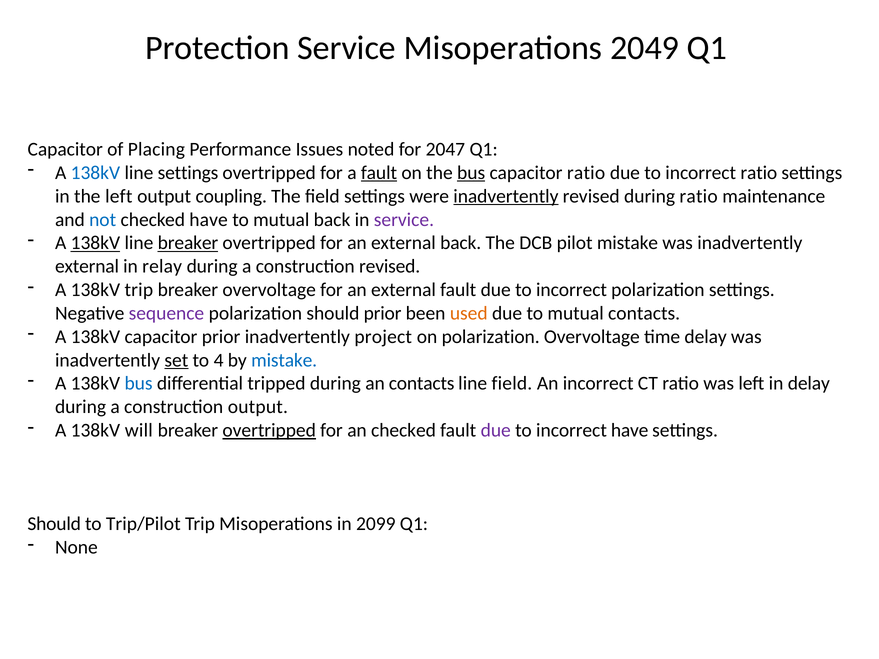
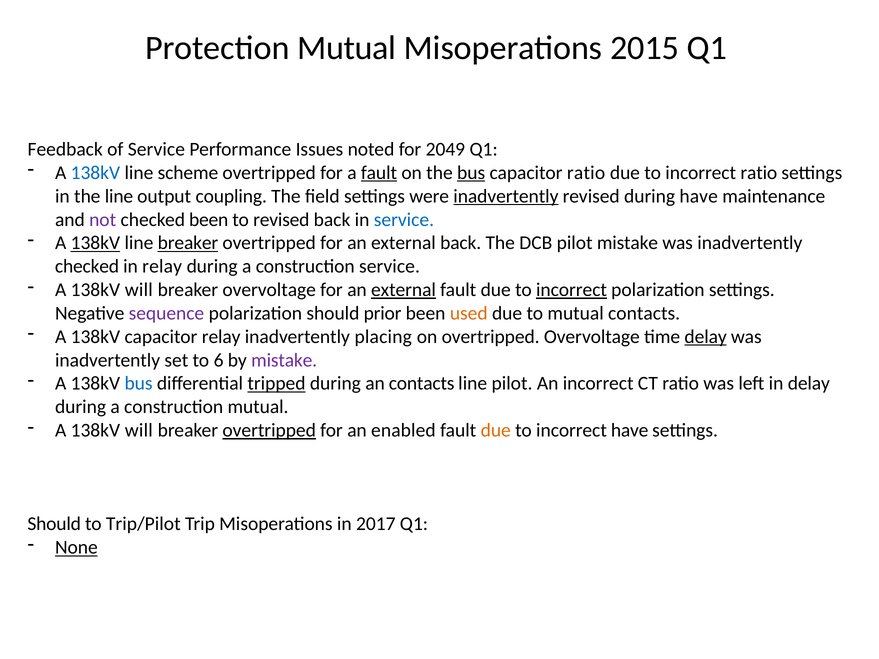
Protection Service: Service -> Mutual
2049: 2049 -> 2015
Capacitor at (65, 149): Capacitor -> Feedback
of Placing: Placing -> Service
2047: 2047 -> 2049
line settings: settings -> scheme
the left: left -> line
during ratio: ratio -> have
not colour: blue -> purple
checked have: have -> been
mutual at (281, 220): mutual -> revised
service at (404, 220) colour: purple -> blue
external at (87, 267): external -> checked
construction revised: revised -> service
trip at (139, 290): trip -> will
external at (403, 290) underline: none -> present
incorrect at (572, 290) underline: none -> present
capacitor prior: prior -> relay
project: project -> placing
on polarization: polarization -> overtripped
delay at (706, 337) underline: none -> present
set underline: present -> none
4: 4 -> 6
mistake at (284, 360) colour: blue -> purple
tripped underline: none -> present
line field: field -> pilot
construction output: output -> mutual
an checked: checked -> enabled
due at (496, 431) colour: purple -> orange
2099: 2099 -> 2017
None underline: none -> present
